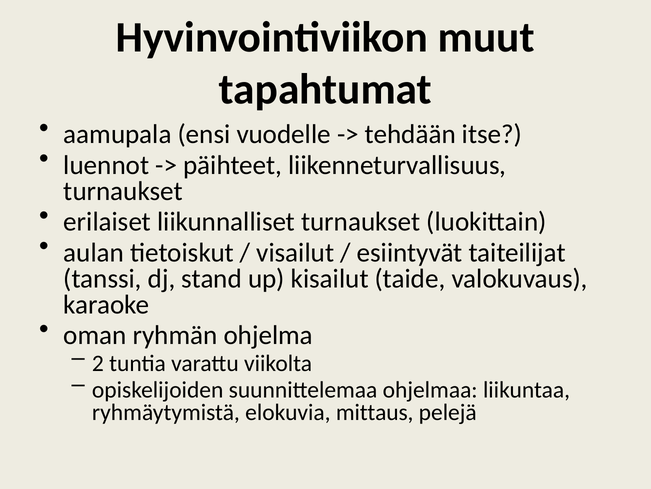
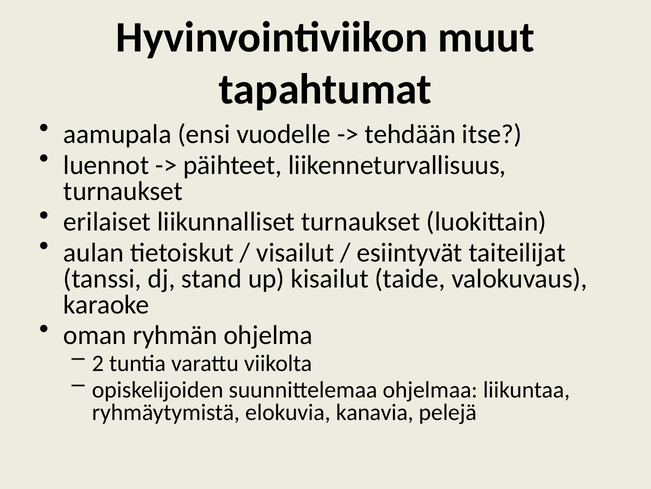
mittaus: mittaus -> kanavia
